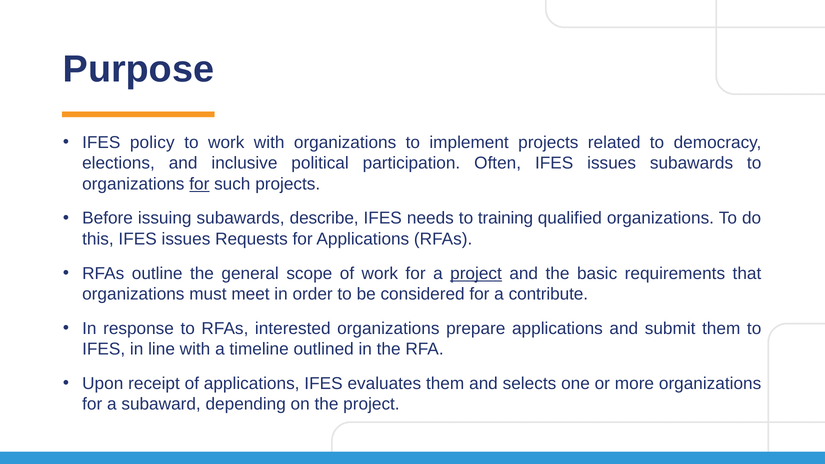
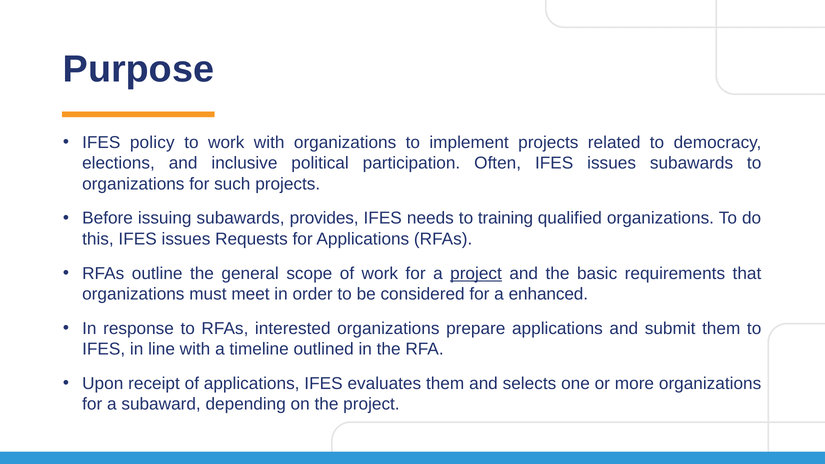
for at (199, 184) underline: present -> none
describe: describe -> provides
contribute: contribute -> enhanced
